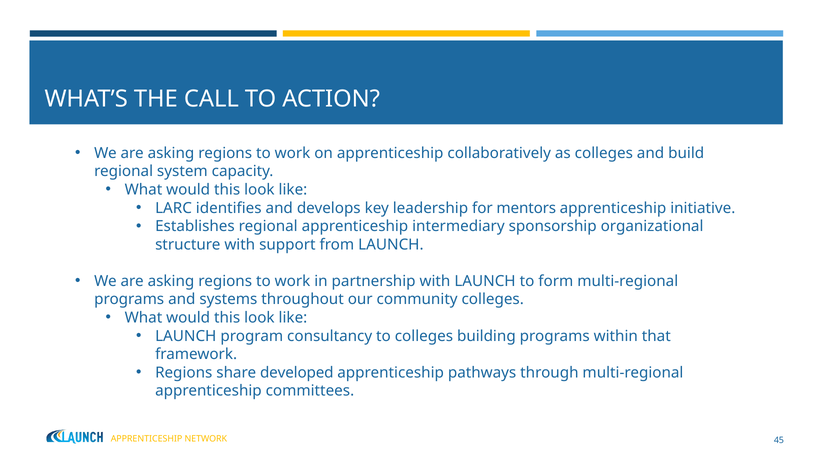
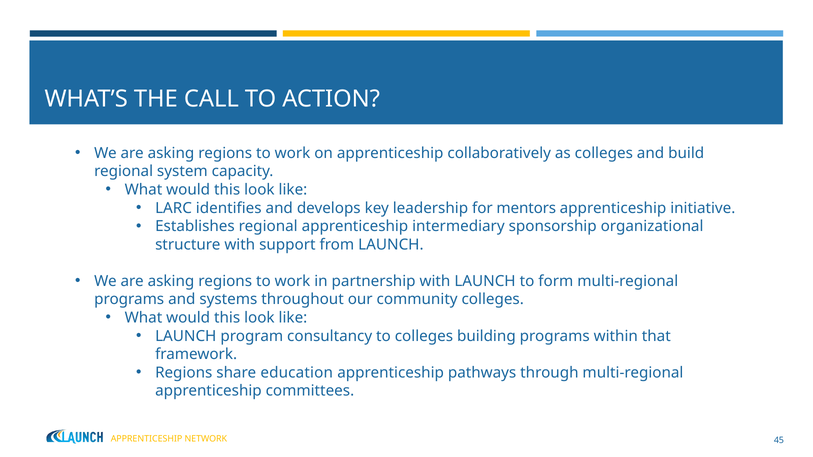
developed: developed -> education
